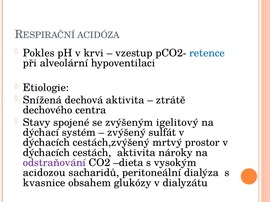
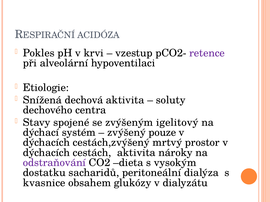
retence colour: blue -> purple
ztrátě: ztrátě -> soluty
sulfát: sulfát -> pouze
acidozou: acidozou -> dostatku
